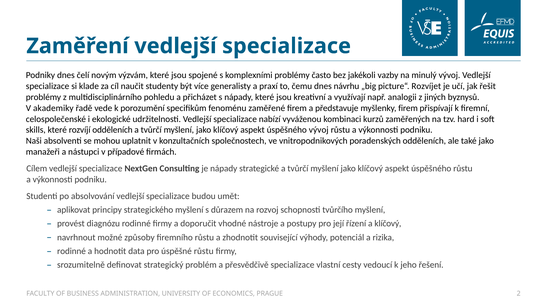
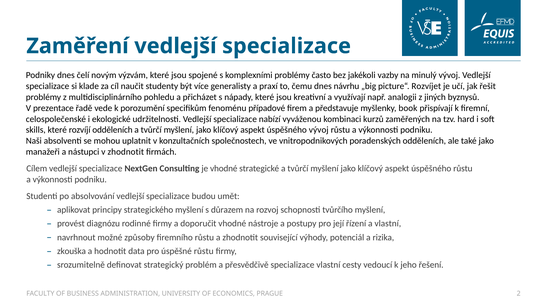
akademiky: akademiky -> prezentace
zaměřené: zaměřené -> případové
myšlenky firem: firem -> book
v případové: případové -> zhodnotit
je nápady: nápady -> vhodné
a klíčový: klíčový -> vlastní
rodinné at (71, 251): rodinné -> zkouška
